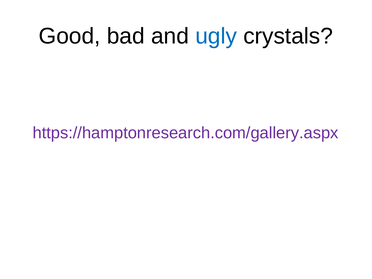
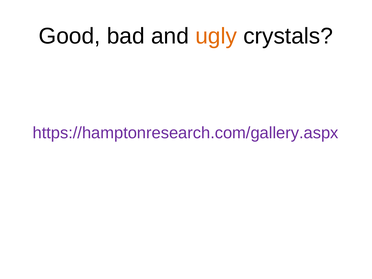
ugly colour: blue -> orange
